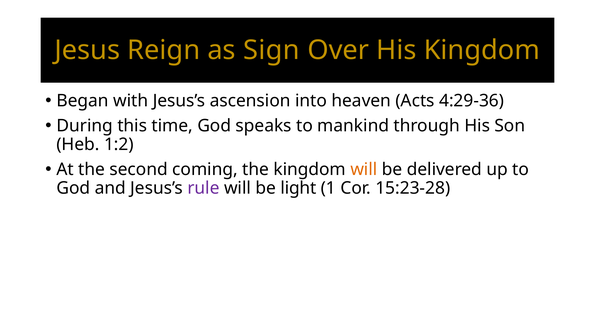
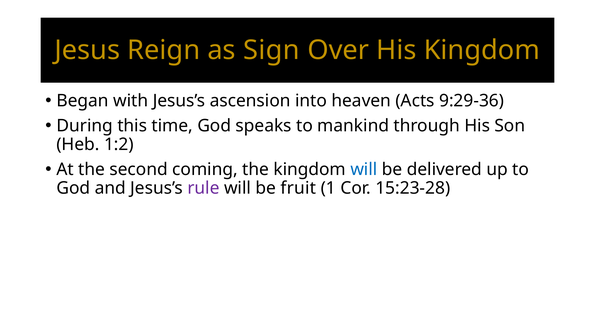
4:29-36: 4:29-36 -> 9:29-36
will at (364, 169) colour: orange -> blue
light: light -> fruit
